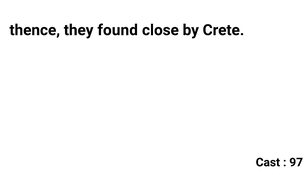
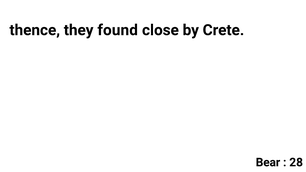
Cast: Cast -> Bear
97: 97 -> 28
